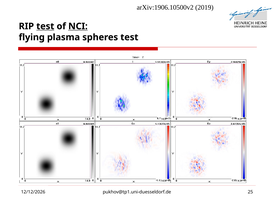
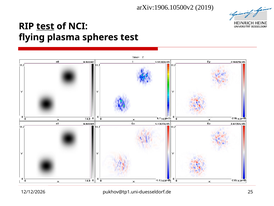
NCI underline: present -> none
